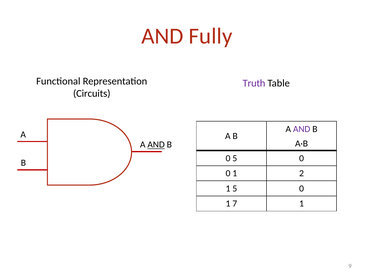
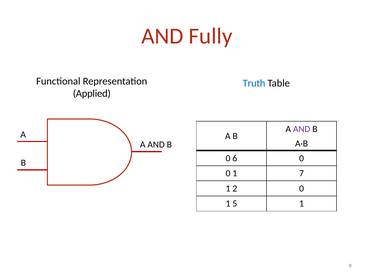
Truth colour: purple -> blue
Circuits: Circuits -> Applied
AND at (156, 145) underline: present -> none
0 5: 5 -> 6
2: 2 -> 7
1 5: 5 -> 2
7: 7 -> 5
